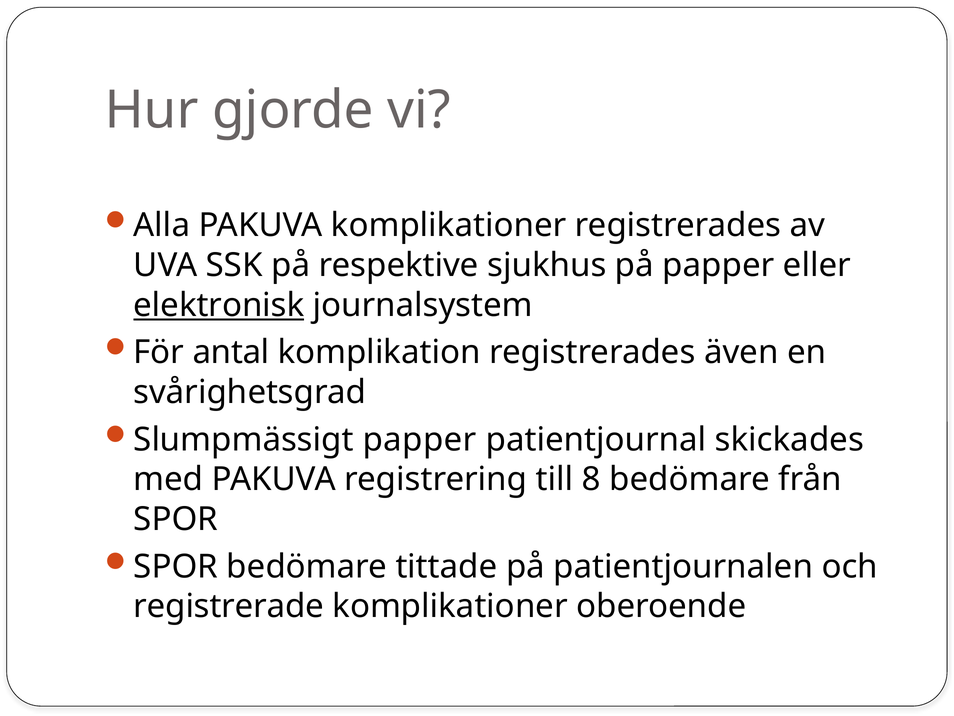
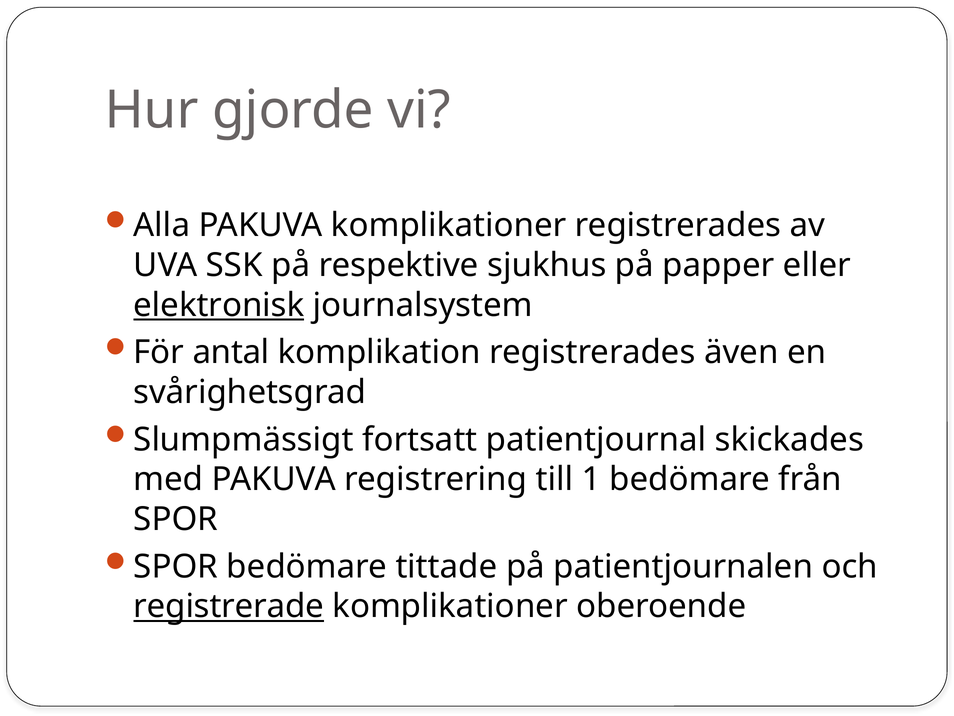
Slumpmässigt papper: papper -> fortsatt
8: 8 -> 1
registrerade underline: none -> present
